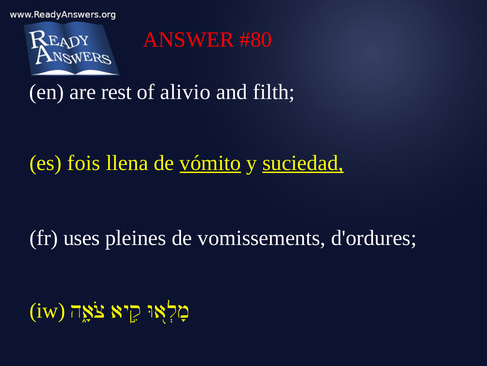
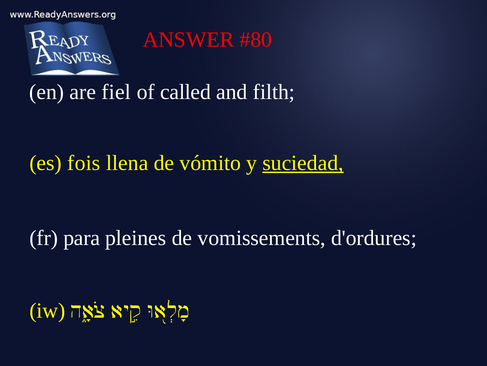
rest: rest -> fiel
alivio: alivio -> called
vómito underline: present -> none
uses: uses -> para
